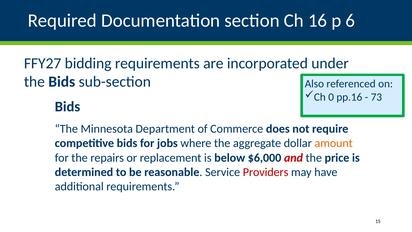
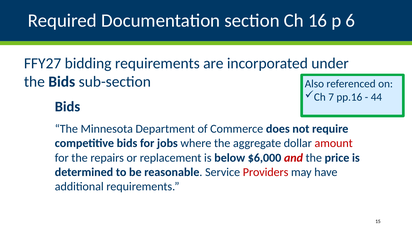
0: 0 -> 7
73: 73 -> 44
amount colour: orange -> red
